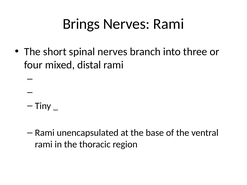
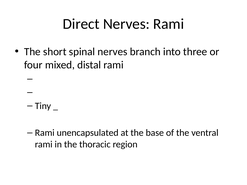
Brings: Brings -> Direct
